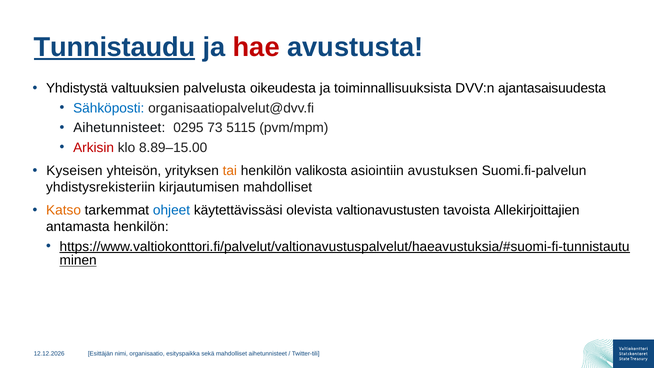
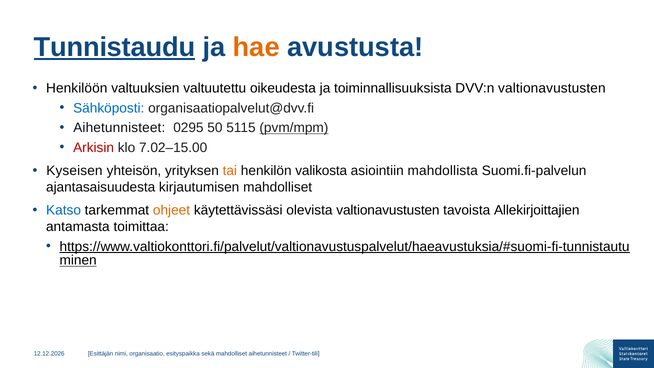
hae colour: red -> orange
Yhdistystä: Yhdistystä -> Henkilöön
palvelusta: palvelusta -> valtuutettu
DVV:n ajantasaisuudesta: ajantasaisuudesta -> valtionavustusten
73: 73 -> 50
pvm/mpm underline: none -> present
8.89–15.00: 8.89–15.00 -> 7.02–15.00
avustuksen: avustuksen -> mahdollista
yhdistysrekisteriin: yhdistysrekisteriin -> ajantasaisuudesta
Katso colour: orange -> blue
ohjeet colour: blue -> orange
antamasta henkilön: henkilön -> toimittaa
